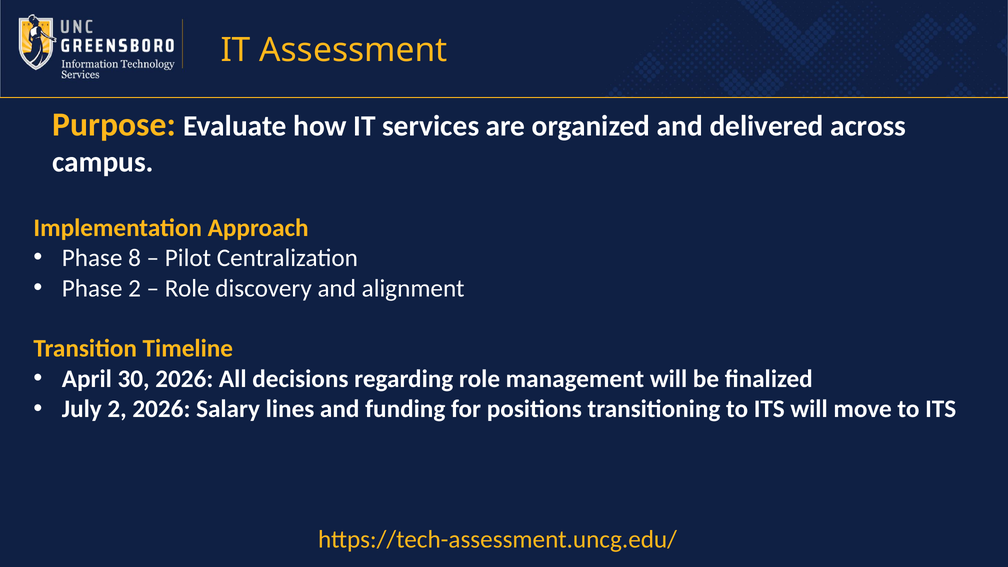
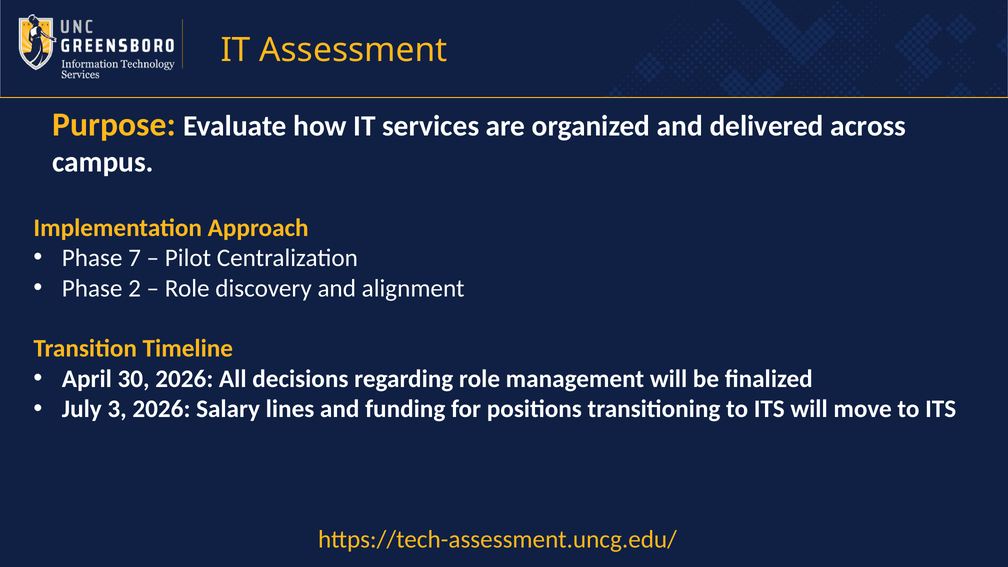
8: 8 -> 7
July 2: 2 -> 3
